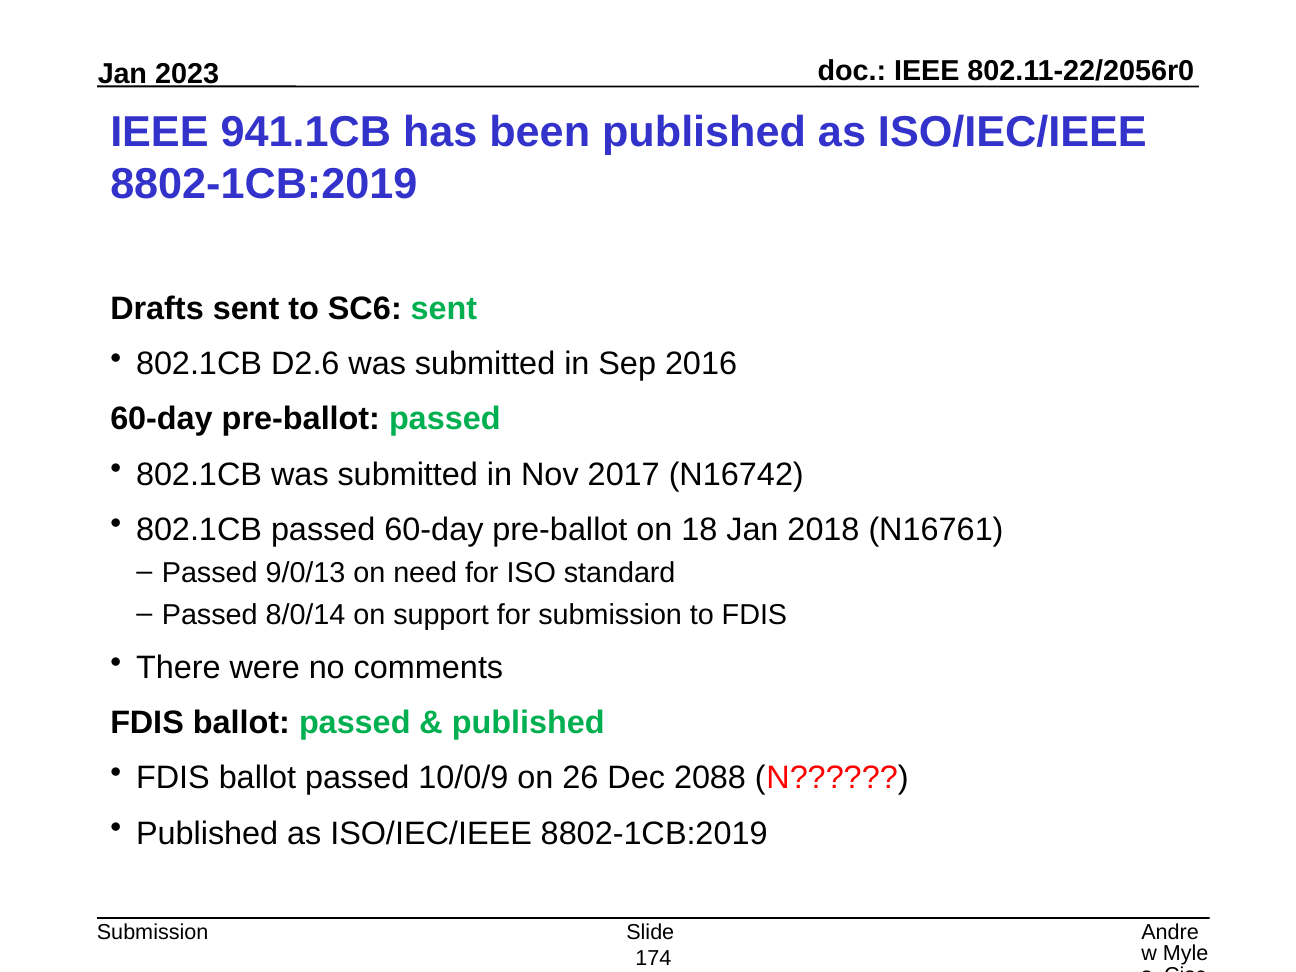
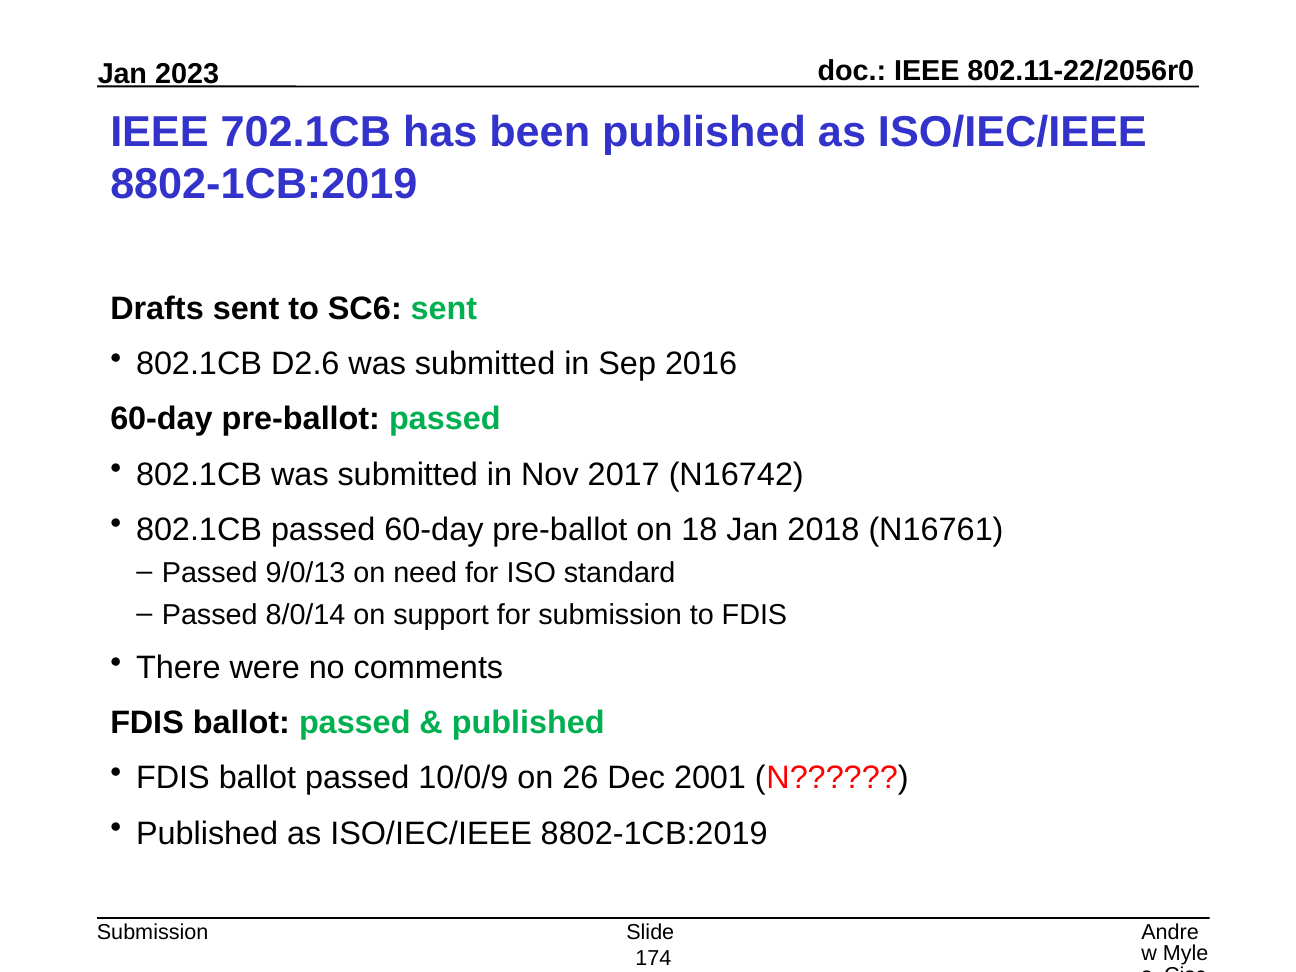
941.1CB: 941.1CB -> 702.1CB
2088: 2088 -> 2001
